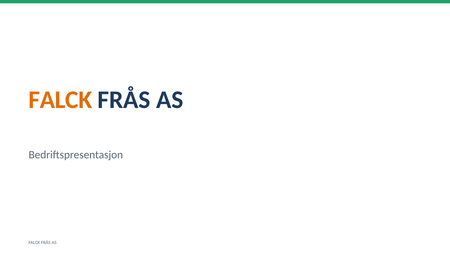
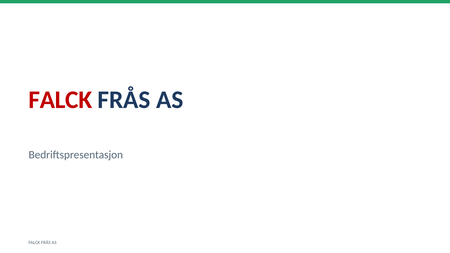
FALCK at (60, 100) colour: orange -> red
